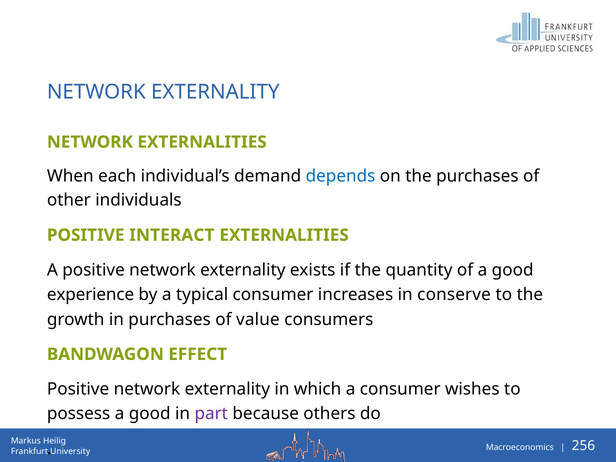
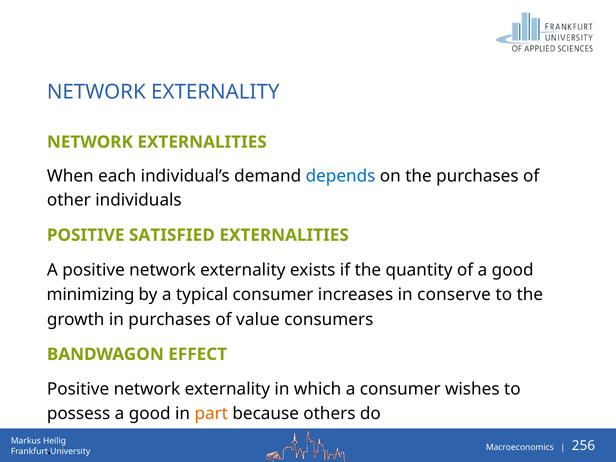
INTERACT: INTERACT -> SATISFIED
experience: experience -> minimizing
part colour: purple -> orange
